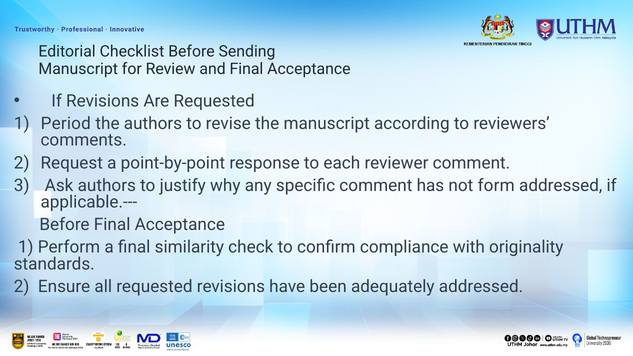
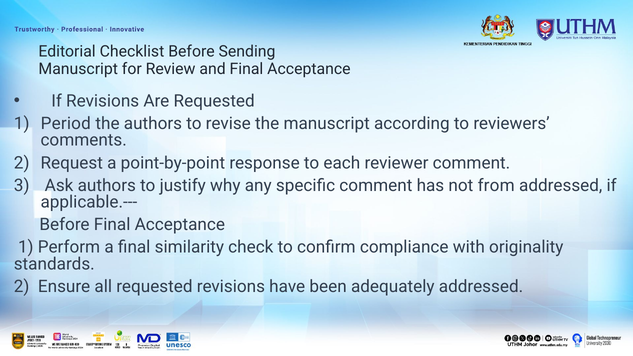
form: form -> from
